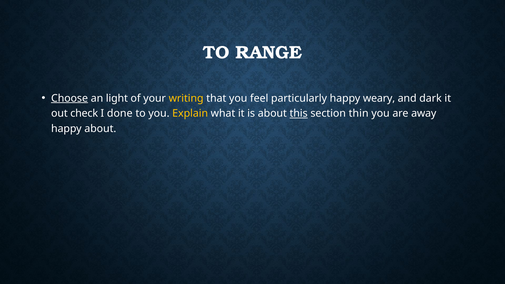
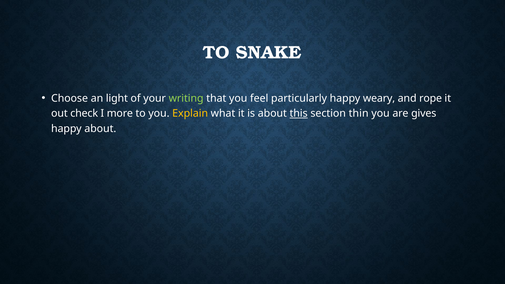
RANGE: RANGE -> SNAKE
Choose underline: present -> none
writing colour: yellow -> light green
dark: dark -> rope
done: done -> more
away: away -> gives
